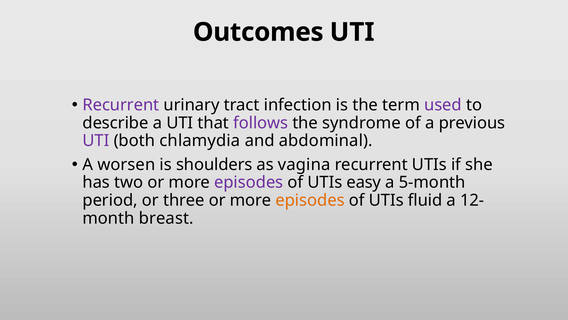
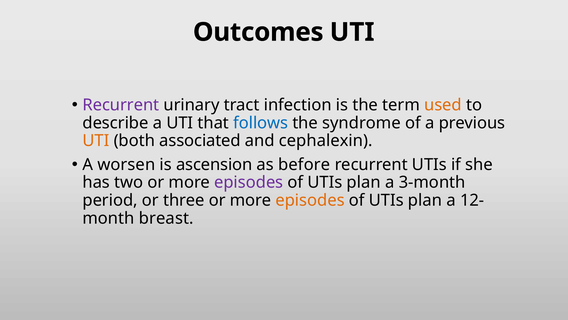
used colour: purple -> orange
follows colour: purple -> blue
UTI at (96, 141) colour: purple -> orange
chlamydia: chlamydia -> associated
abdominal: abdominal -> cephalexin
shoulders: shoulders -> ascension
vagina: vagina -> before
easy at (364, 182): easy -> plan
5-month: 5-month -> 3-month
fluid at (425, 200): fluid -> plan
